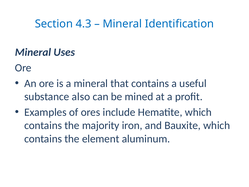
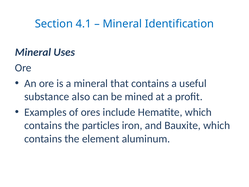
4.3: 4.3 -> 4.1
majority: majority -> particles
